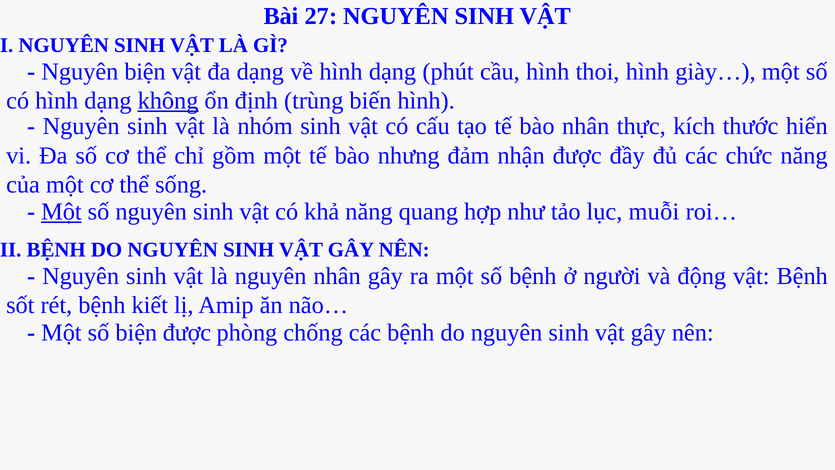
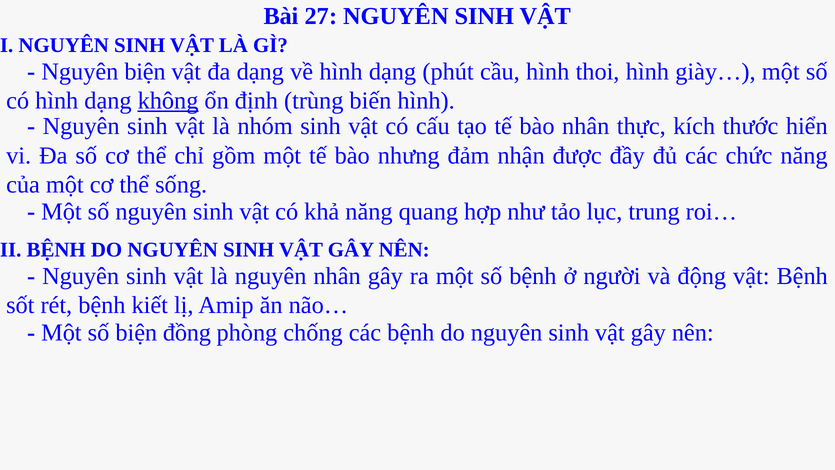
Một at (61, 212) underline: present -> none
muỗi: muỗi -> trung
biện được: được -> đồng
